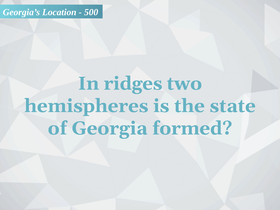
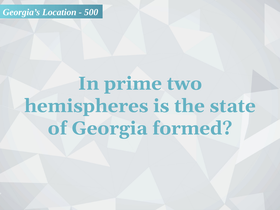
ridges: ridges -> prime
